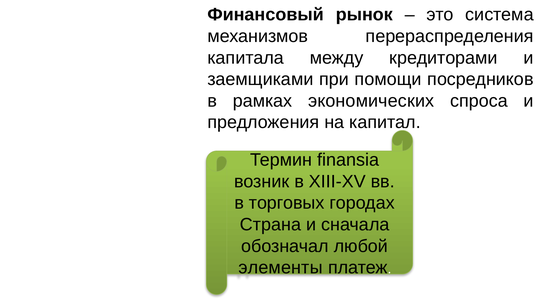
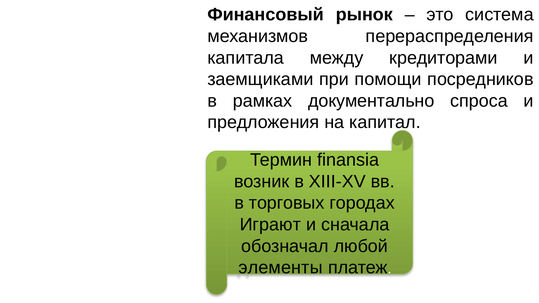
экономических: экономических -> документально
Страна: Страна -> Играют
